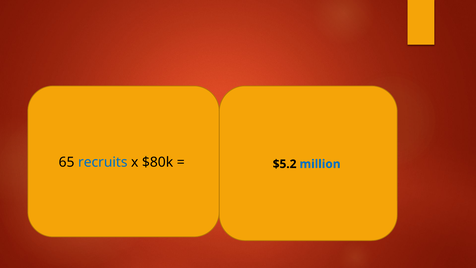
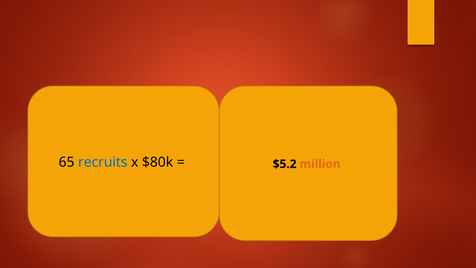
million colour: blue -> orange
